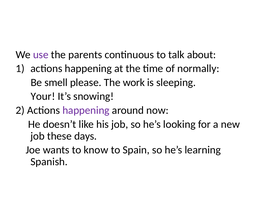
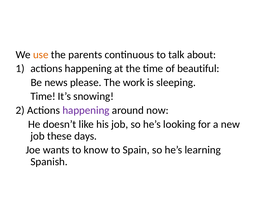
use colour: purple -> orange
normally: normally -> beautiful
smell: smell -> news
Your at (43, 96): Your -> Time
